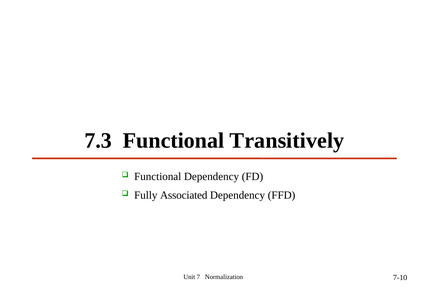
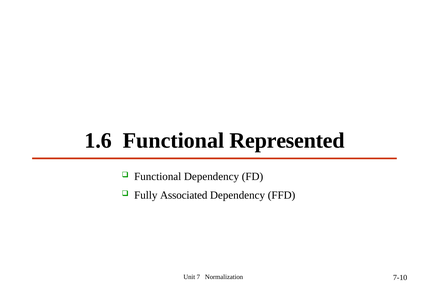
7.3: 7.3 -> 1.6
Transitively: Transitively -> Represented
